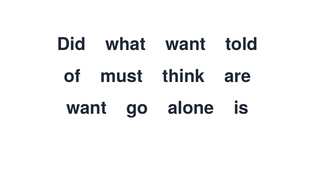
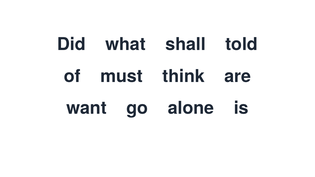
what want: want -> shall
